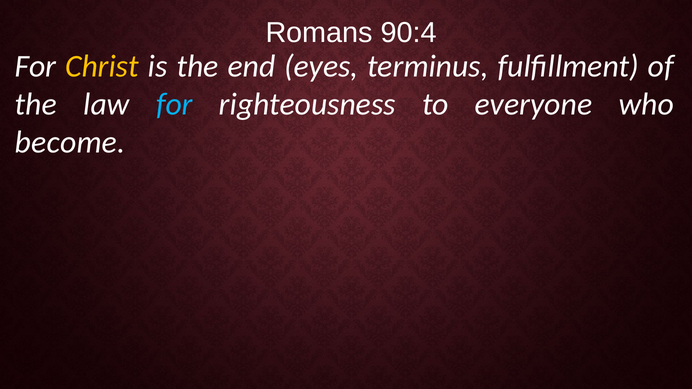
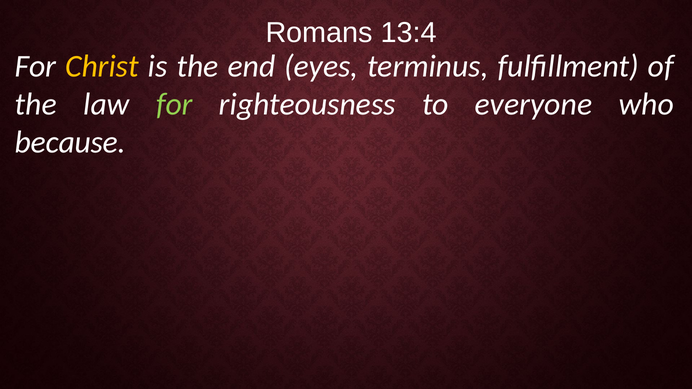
90:4: 90:4 -> 13:4
for at (174, 104) colour: light blue -> light green
become: become -> because
